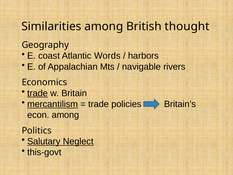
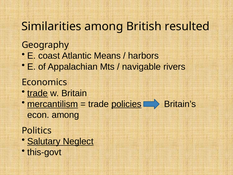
thought: thought -> resulted
Words: Words -> Means
policies underline: none -> present
